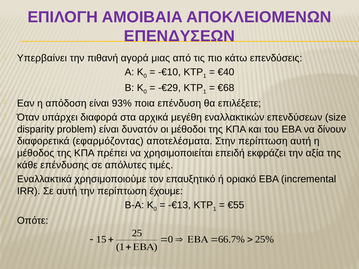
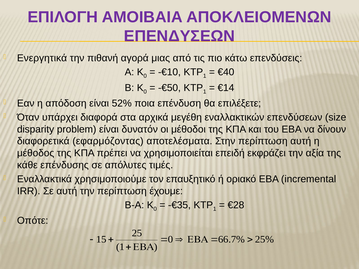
Υπερβαίνει: Υπερβαίνει -> Ενεργητικά
-€29: -€29 -> -€50
€68: €68 -> €14
93%: 93% -> 52%
-€13: -€13 -> -€35
€55: €55 -> €28
